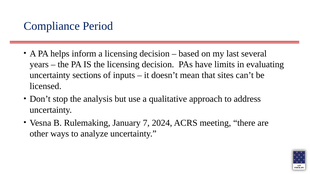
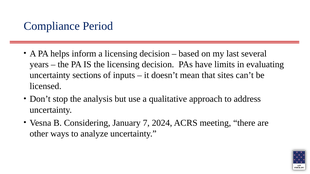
Rulemaking: Rulemaking -> Considering
